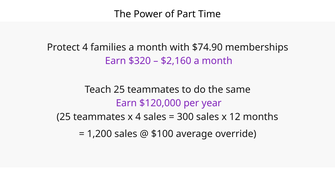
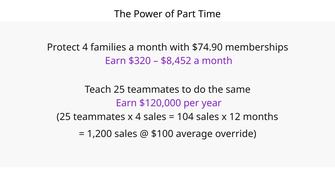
$2,160: $2,160 -> $8,452
300: 300 -> 104
